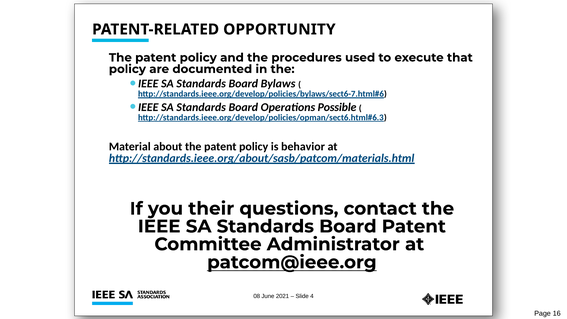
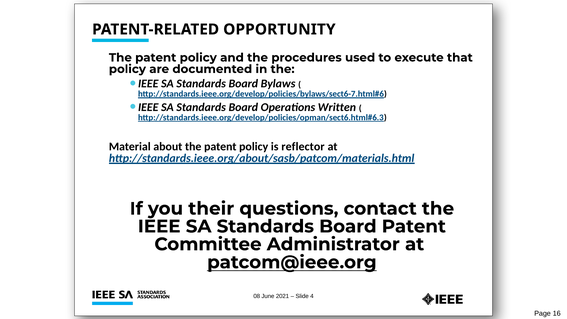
Possible: Possible -> Written
behavior: behavior -> reflector
